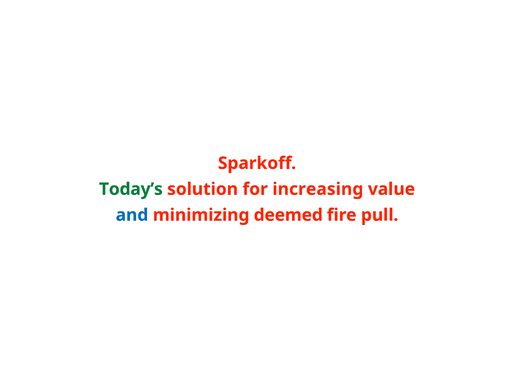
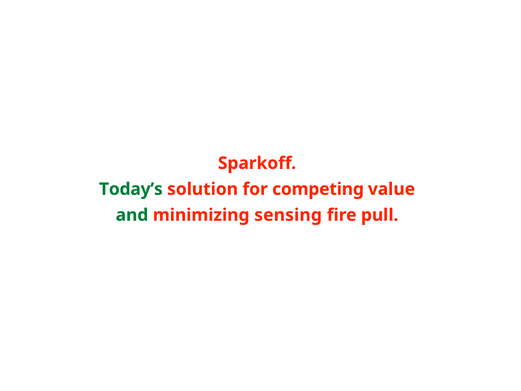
increasing: increasing -> competing
and colour: blue -> green
deemed: deemed -> sensing
